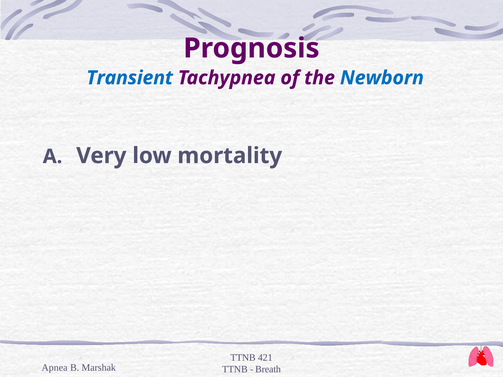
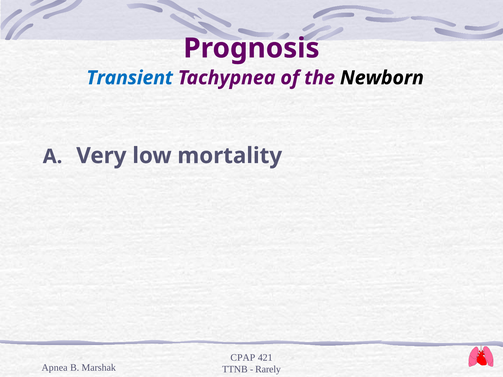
Newborn colour: blue -> black
TTNB at (243, 358): TTNB -> CPAP
Breath: Breath -> Rarely
